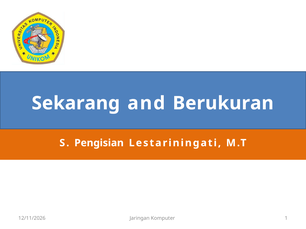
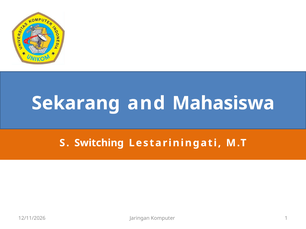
Berukuran: Berukuran -> Mahasiswa
Pengisian: Pengisian -> Switching
